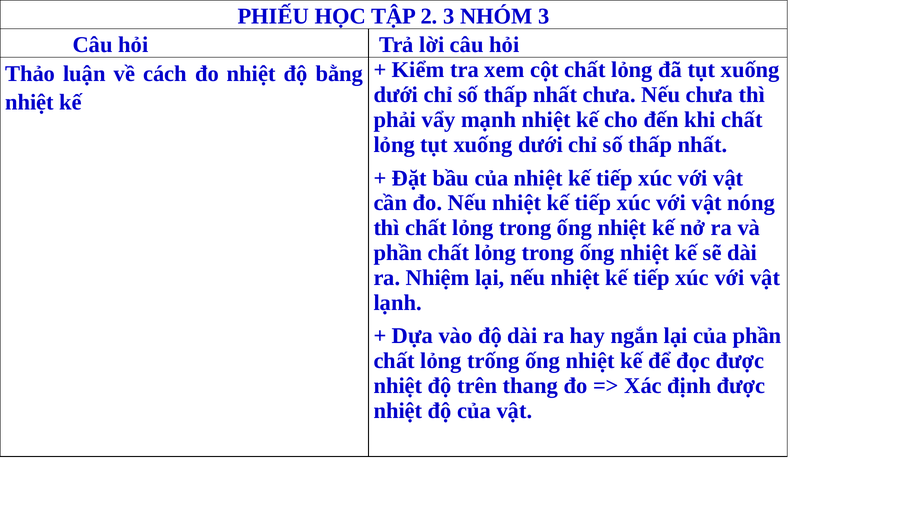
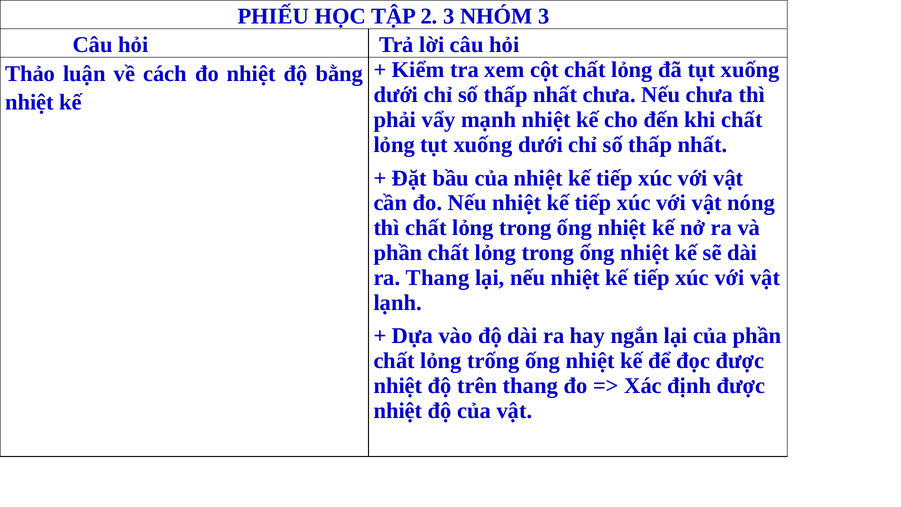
ra Nhiệm: Nhiệm -> Thang
